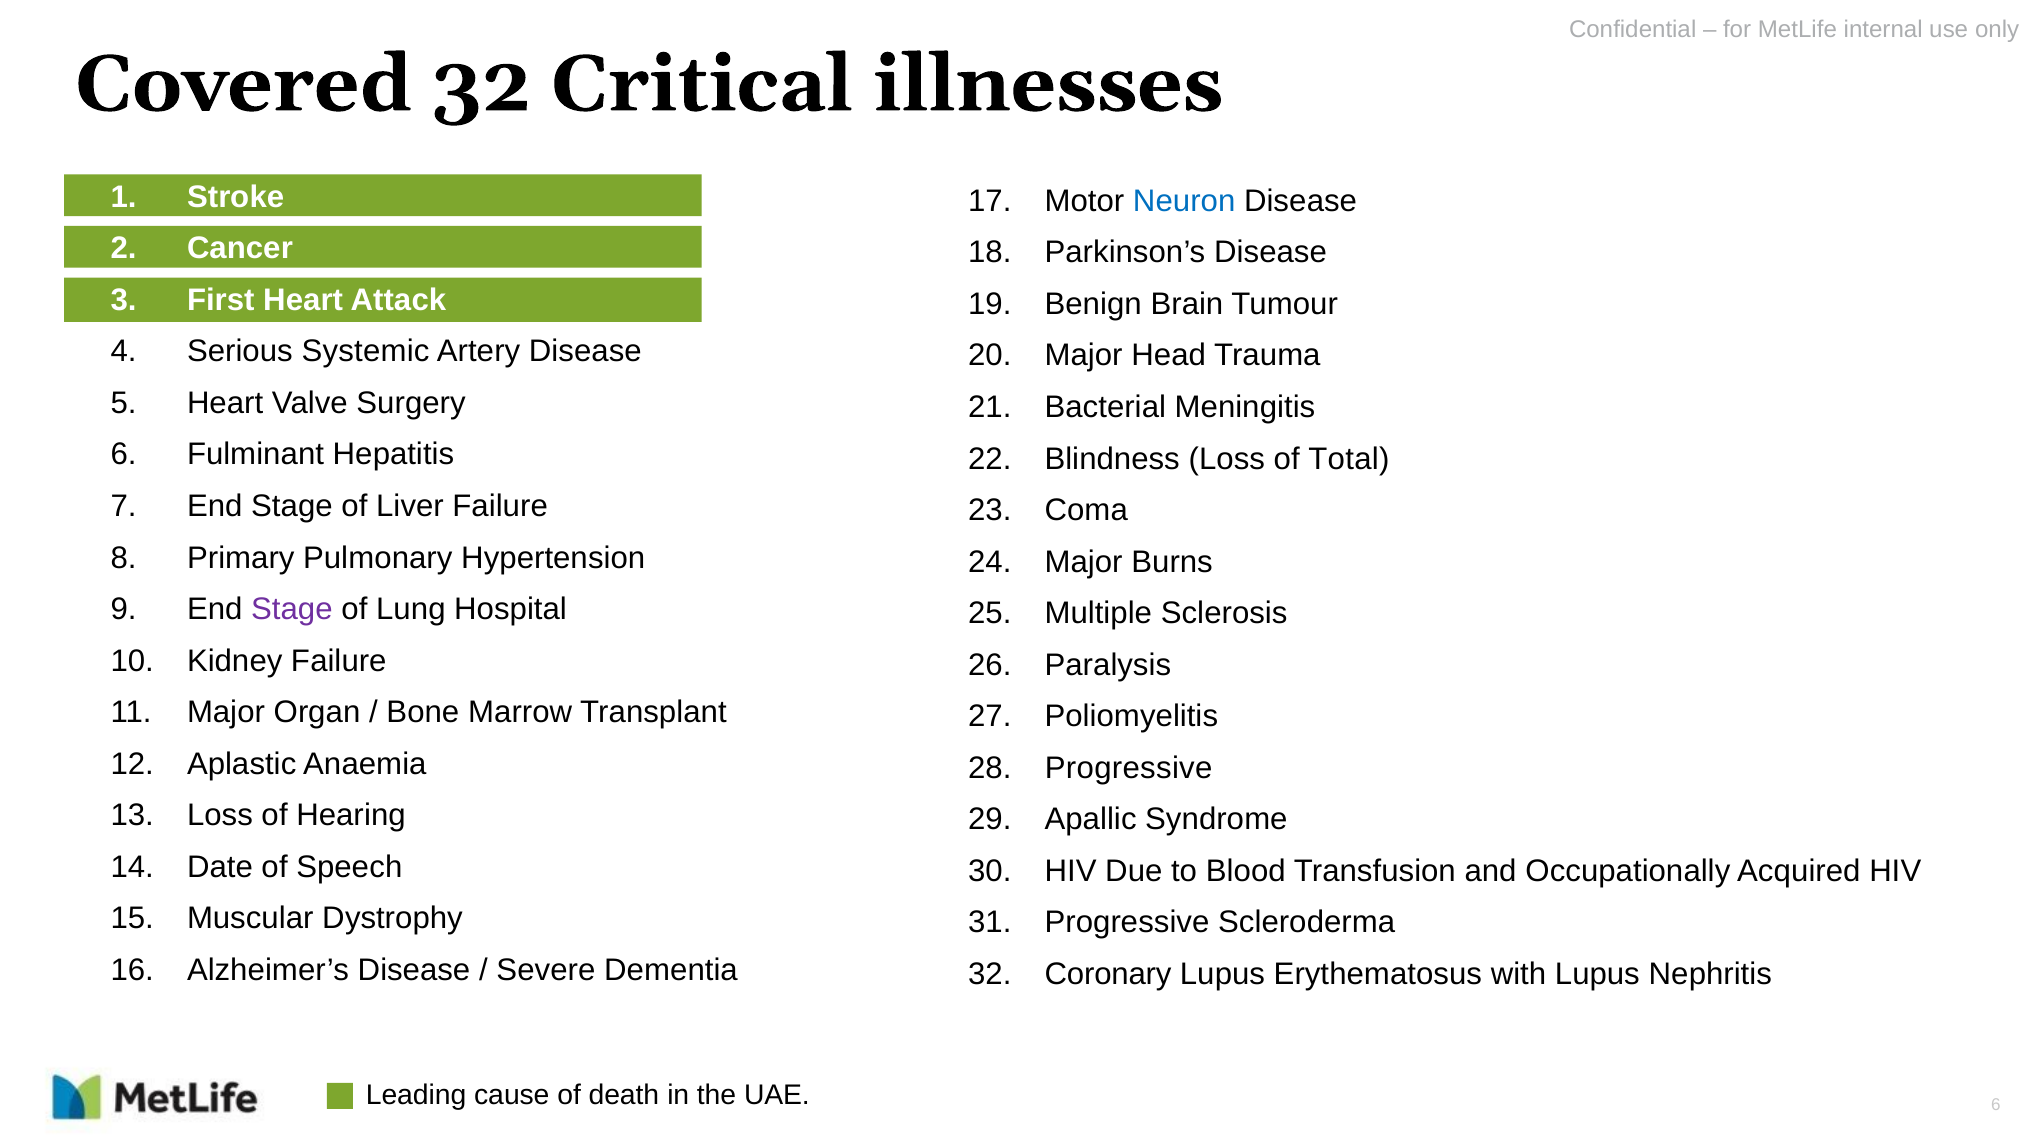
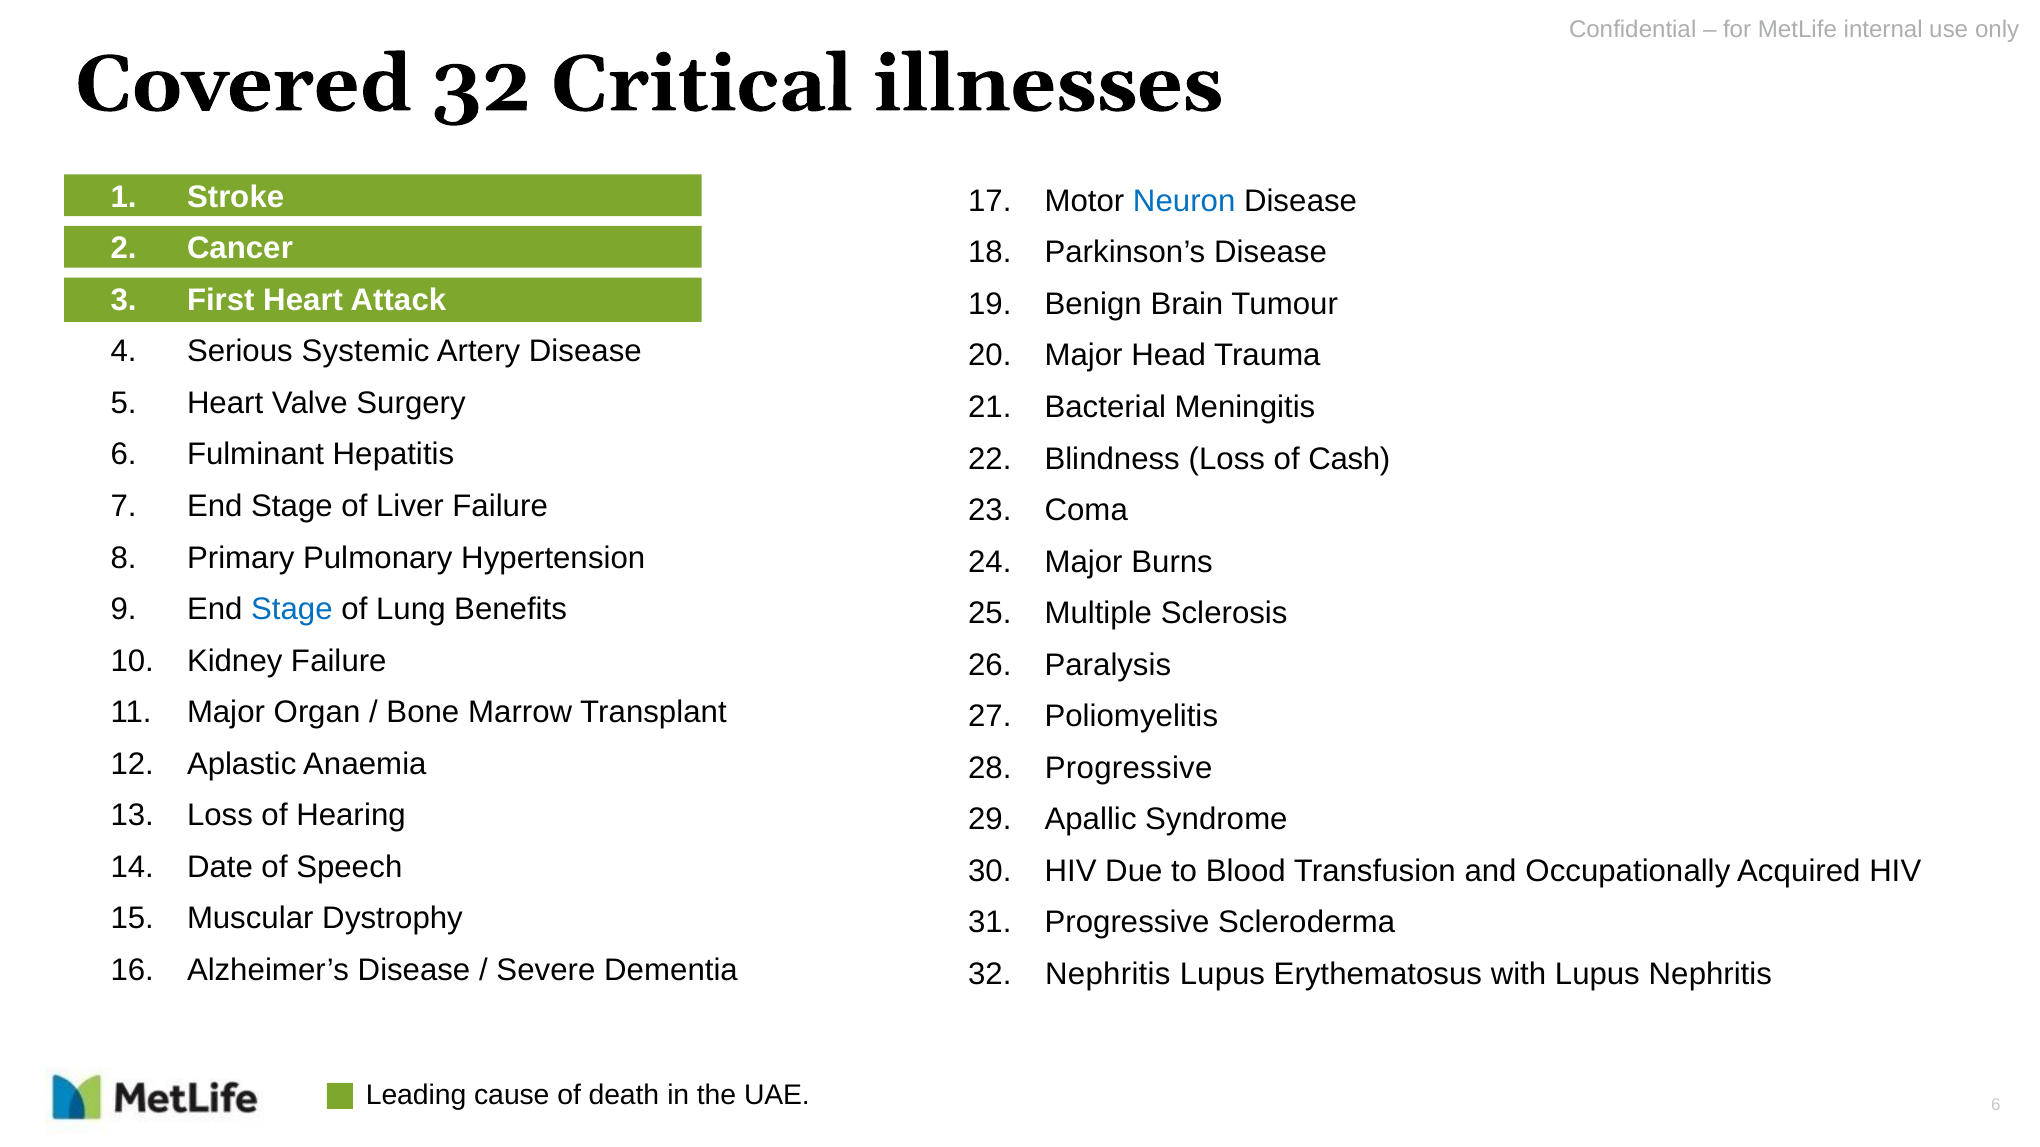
Total: Total -> Cash
Stage at (292, 610) colour: purple -> blue
Hospital: Hospital -> Benefits
32 Coronary: Coronary -> Nephritis
